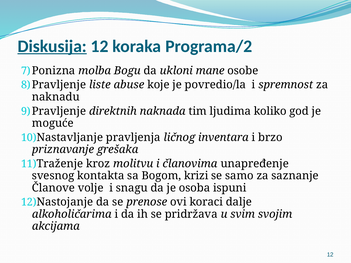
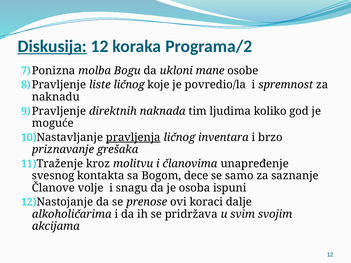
liste abuse: abuse -> ličnog
pravljenja underline: none -> present
krizi: krizi -> dece
